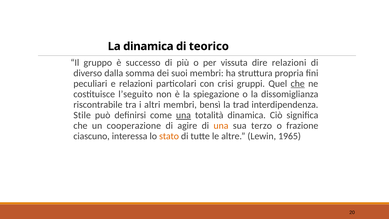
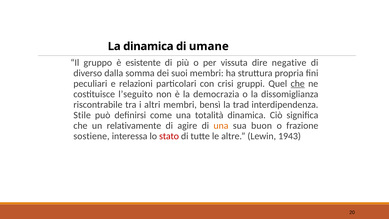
teorico: teorico -> umane
successo: successo -> esistente
dire relazioni: relazioni -> negative
spiegazione: spiegazione -> democrazia
una at (183, 115) underline: present -> none
cooperazione: cooperazione -> relativamente
terzo: terzo -> buon
ciascuno: ciascuno -> sostiene
stato colour: orange -> red
1965: 1965 -> 1943
